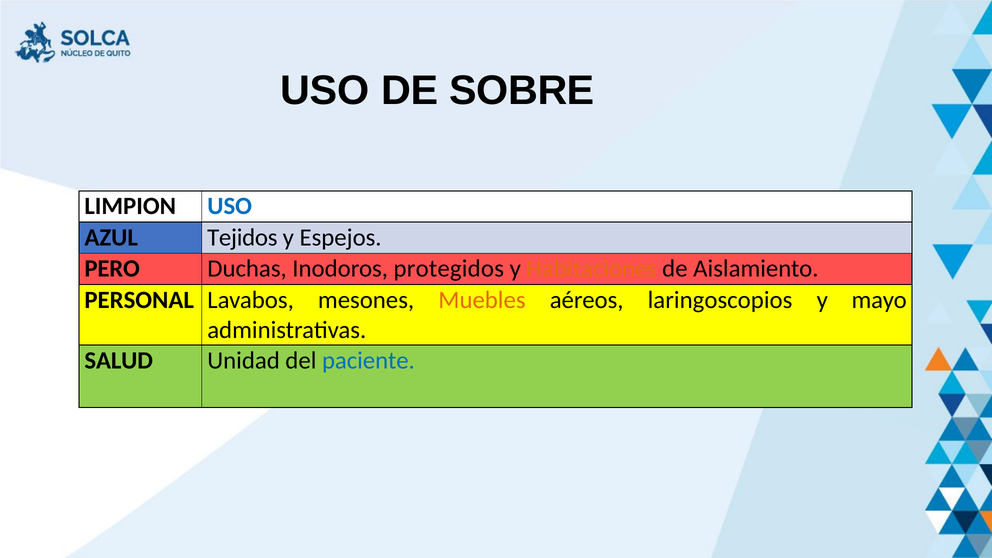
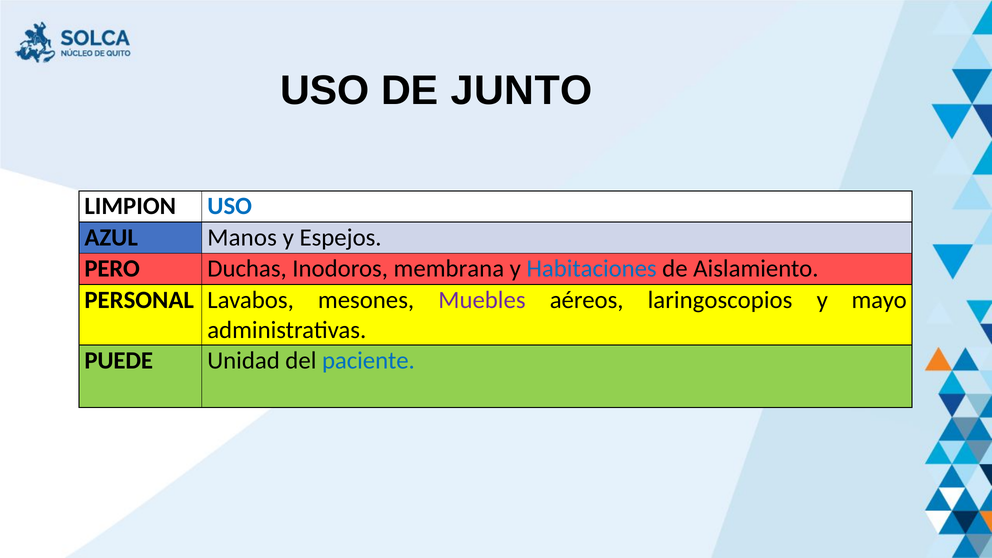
SOBRE: SOBRE -> JUNTO
Tejidos: Tejidos -> Manos
protegidos: protegidos -> membrana
Habitaciones colour: orange -> blue
Muebles colour: orange -> purple
SALUD: SALUD -> PUEDE
